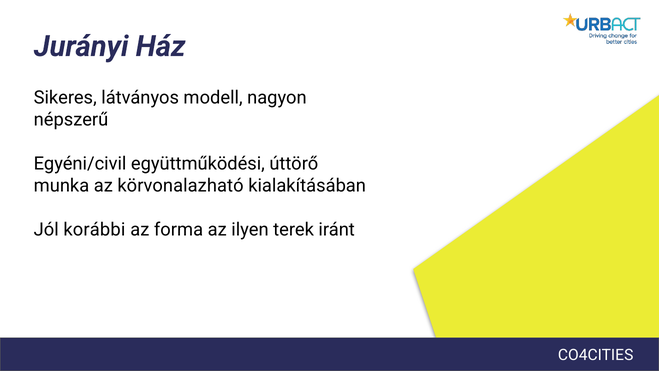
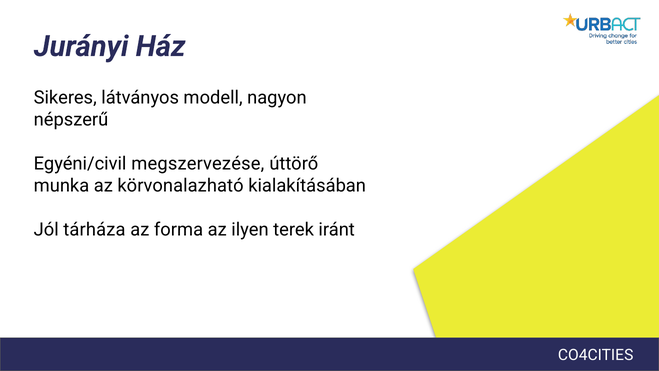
együttműködési: együttműködési -> megszervezése
korábbi: korábbi -> tárháza
